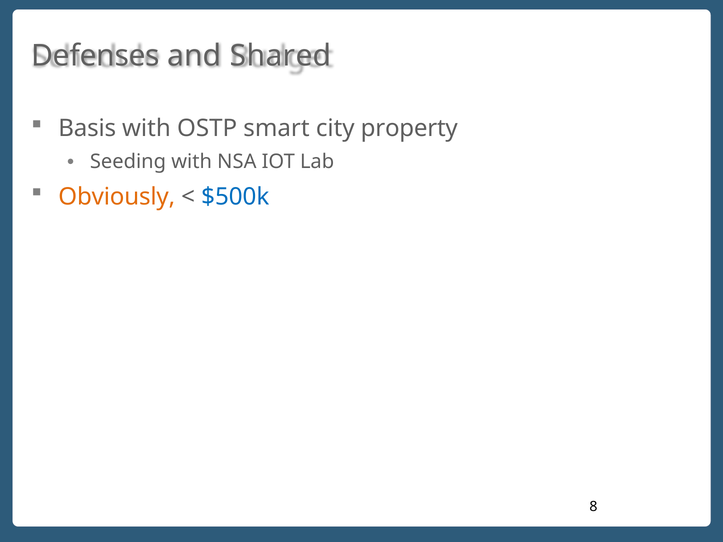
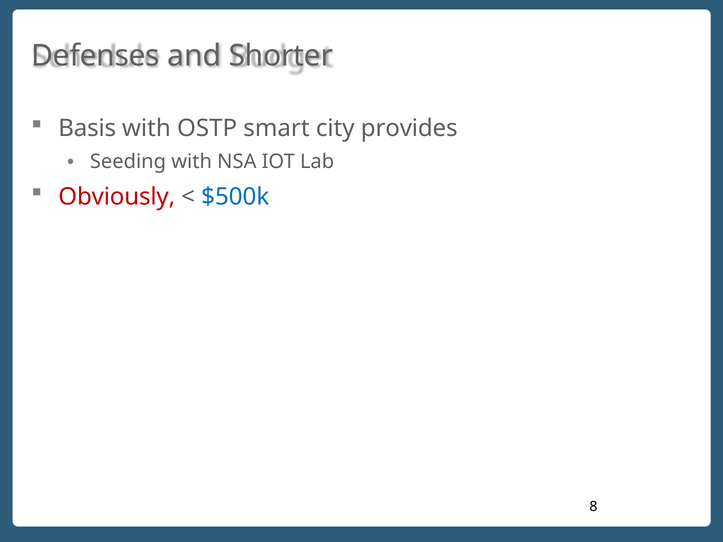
Shared: Shared -> Shorter
property: property -> provides
Obviously colour: orange -> red
